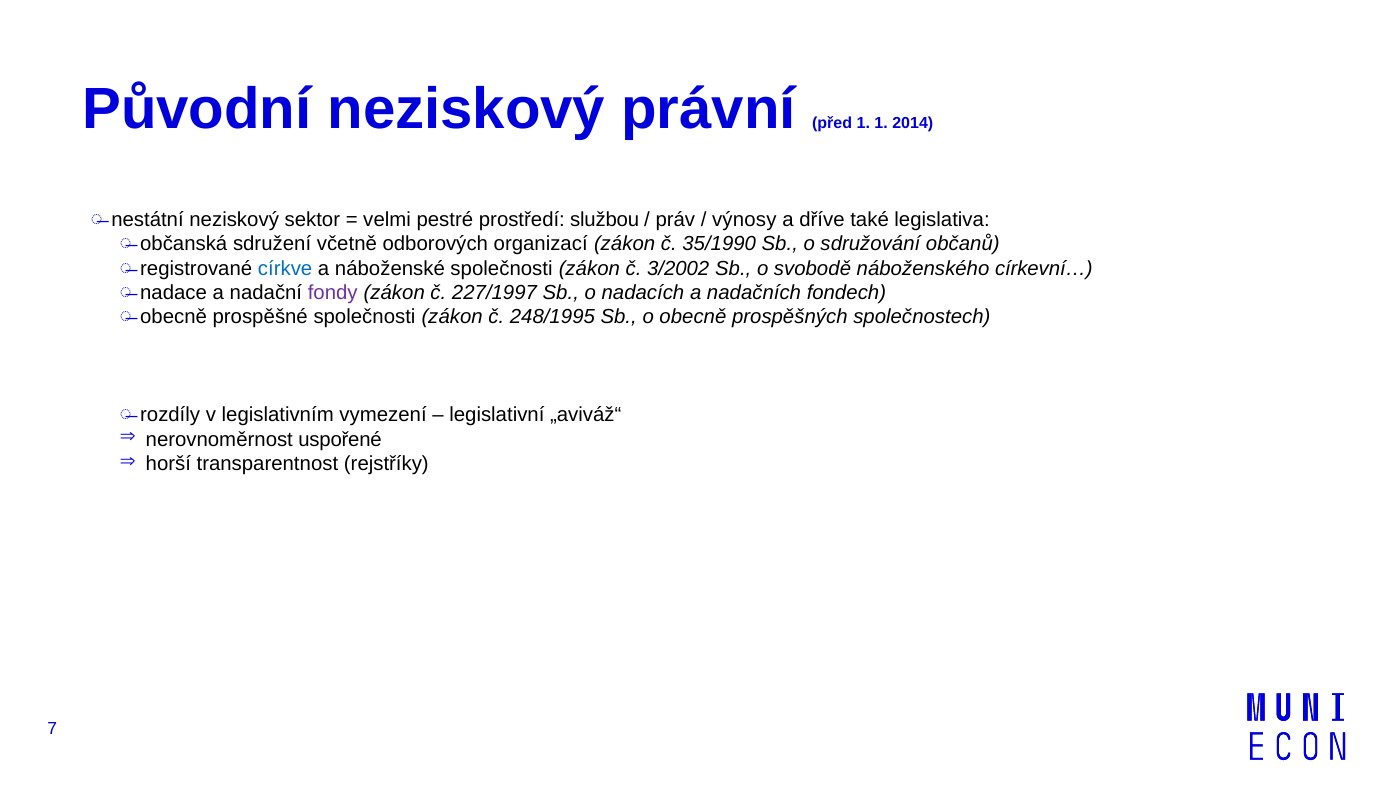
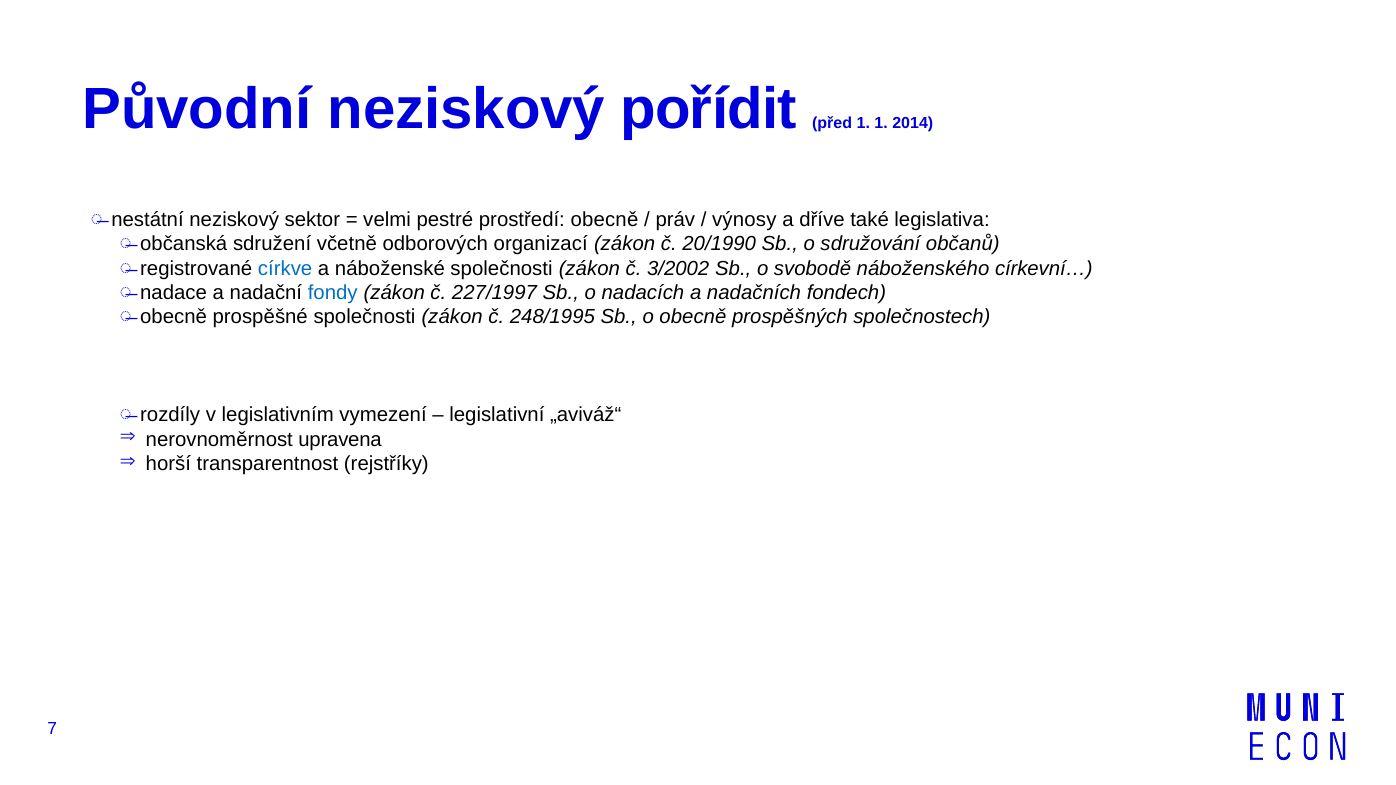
právní: právní -> pořídit
prostředí službou: službou -> obecně
35/1990: 35/1990 -> 20/1990
fondy colour: purple -> blue
uspořené: uspořené -> upravena
